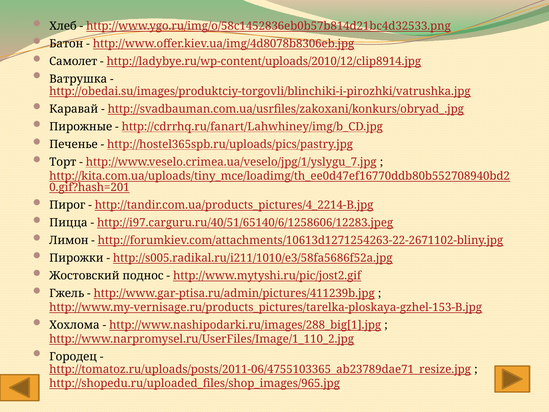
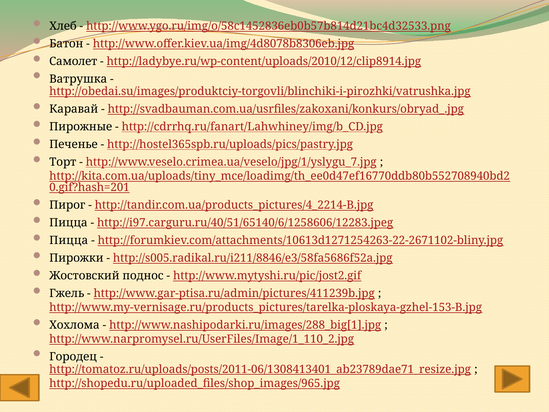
Лимон at (69, 240): Лимон -> Пицца
http://s005.radikal.ru/i211/1010/e3/58fa5686f52a.jpg: http://s005.radikal.ru/i211/1010/e3/58fa5686f52a.jpg -> http://s005.radikal.ru/i211/8846/e3/58fa5686f52a.jpg
http://tomatoz.ru/uploads/posts/2011-06/4755103365_ab23789dae71_resize.jpg: http://tomatoz.ru/uploads/posts/2011-06/4755103365_ab23789dae71_resize.jpg -> http://tomatoz.ru/uploads/posts/2011-06/1308413401_ab23789dae71_resize.jpg
